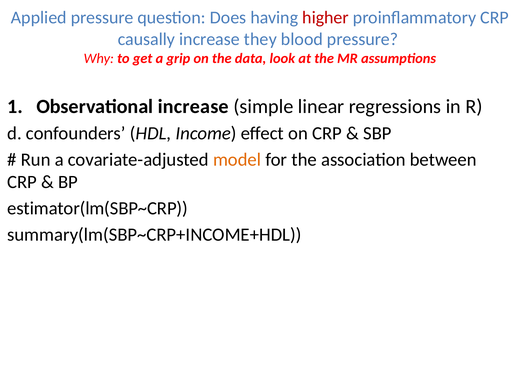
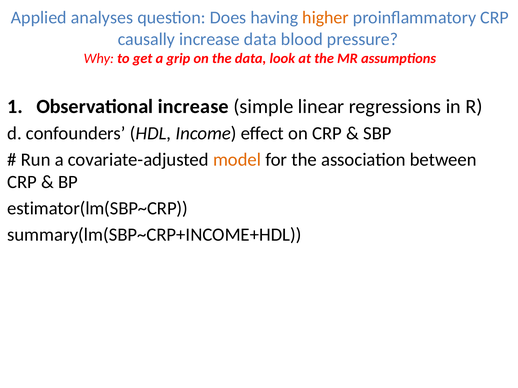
Applied pressure: pressure -> analyses
higher colour: red -> orange
increase they: they -> data
